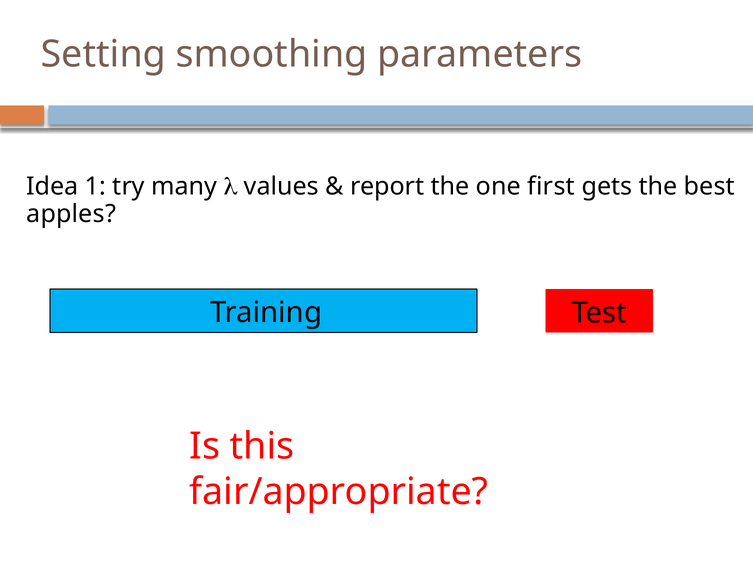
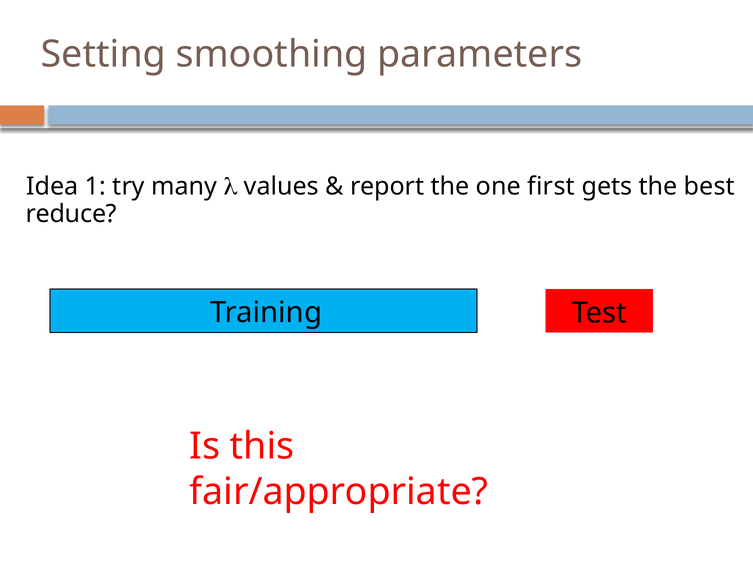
apples: apples -> reduce
